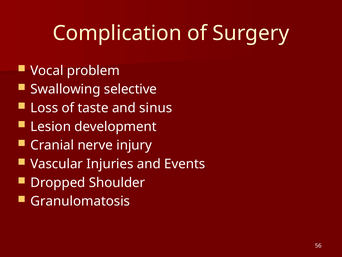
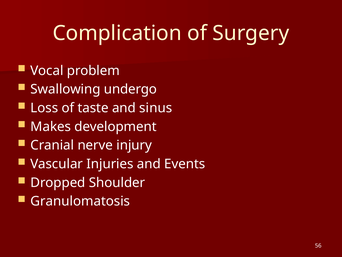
selective: selective -> undergo
Lesion: Lesion -> Makes
